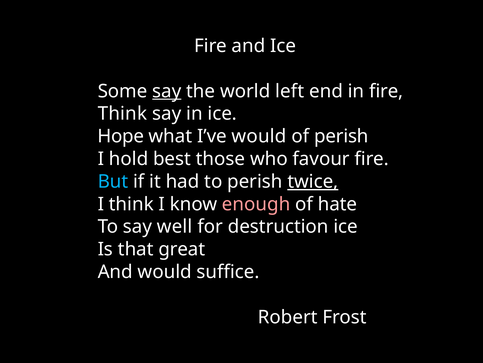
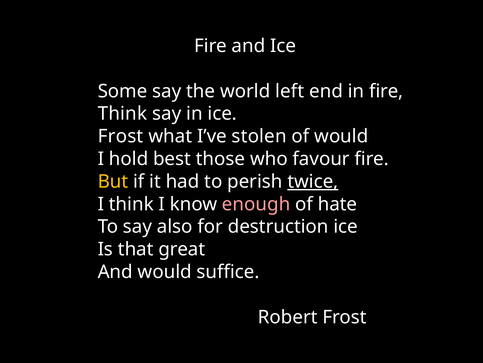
say at (167, 91) underline: present -> none
Hope at (121, 136): Hope -> Frost
I’ve would: would -> stolen
of perish: perish -> would
But colour: light blue -> yellow
well: well -> also
